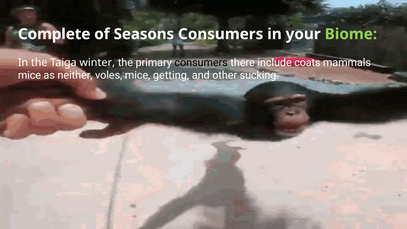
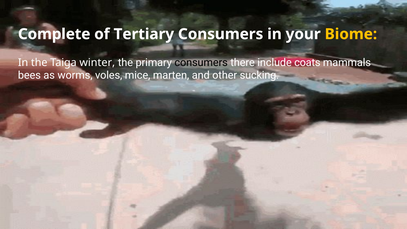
Seasons: Seasons -> Tertiary
Biome colour: light green -> yellow
mice at (29, 75): mice -> bees
neither: neither -> worms
getting: getting -> marten
